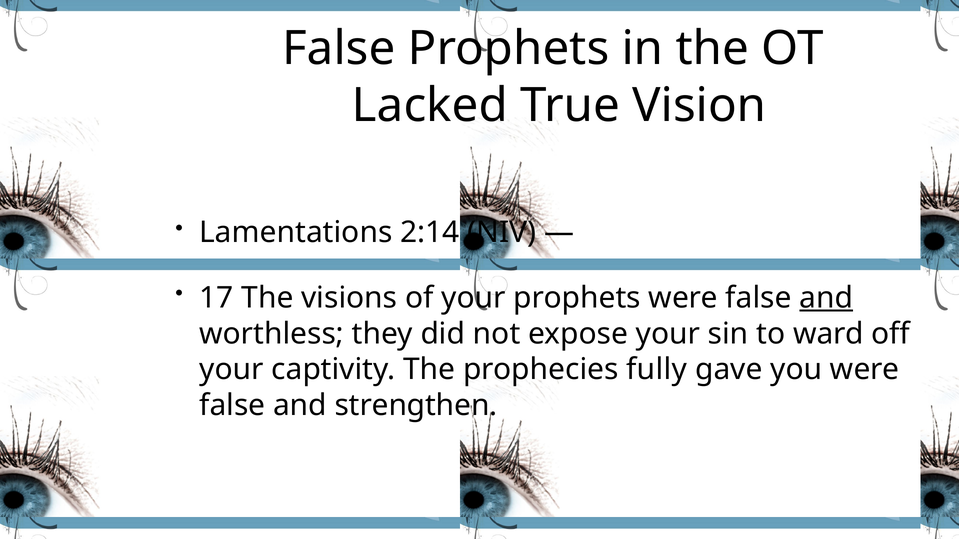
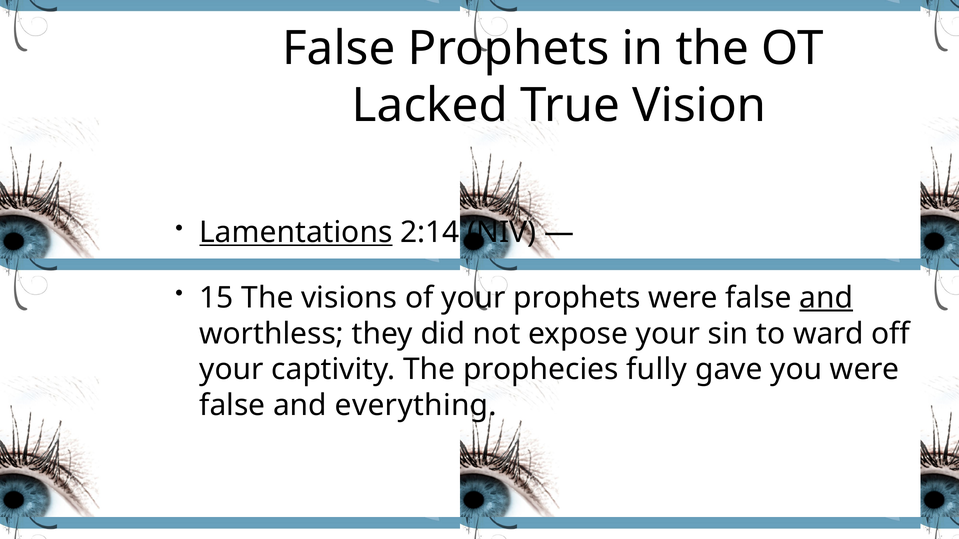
Lamentations underline: none -> present
17: 17 -> 15
strengthen: strengthen -> everything
